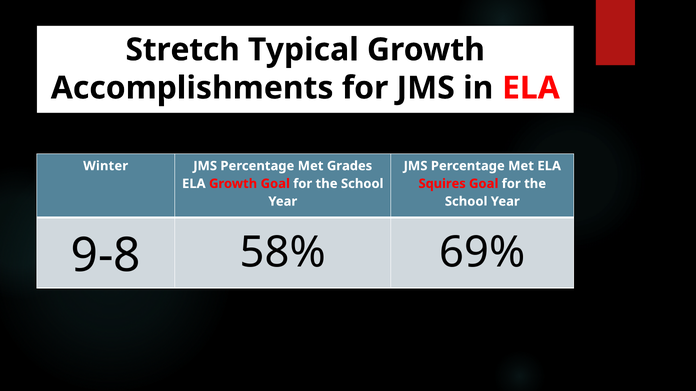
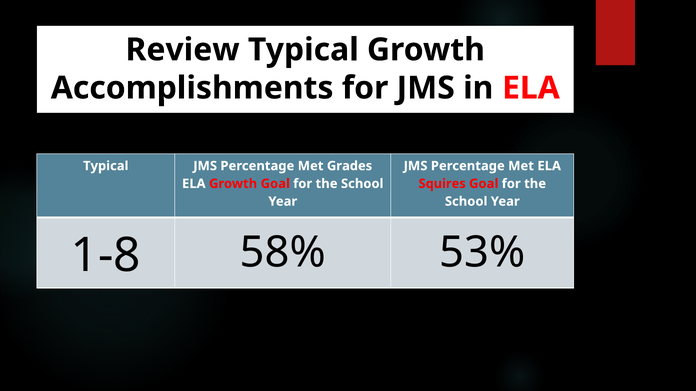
Stretch: Stretch -> Review
Winter at (106, 166): Winter -> Typical
9-8: 9-8 -> 1-8
69%: 69% -> 53%
